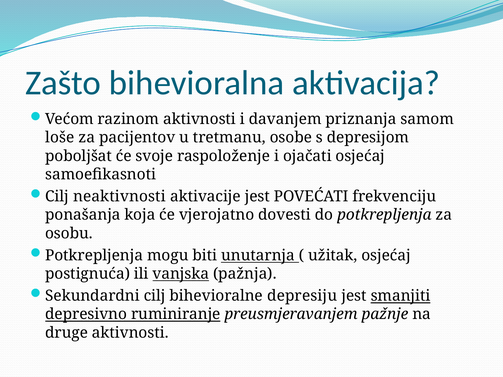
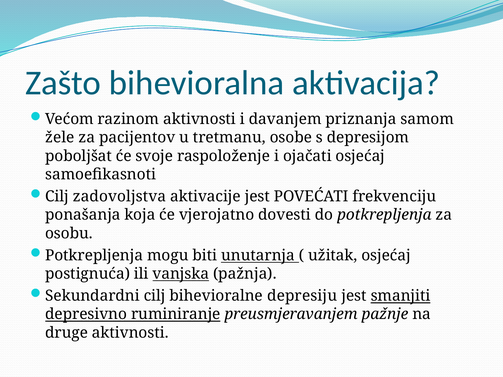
loše: loše -> žele
neaktivnosti: neaktivnosti -> zadovoljstva
